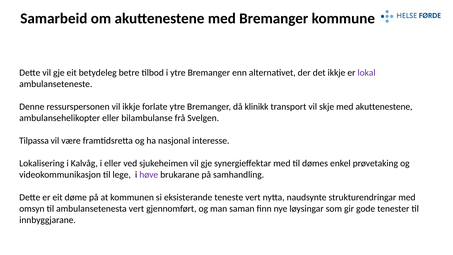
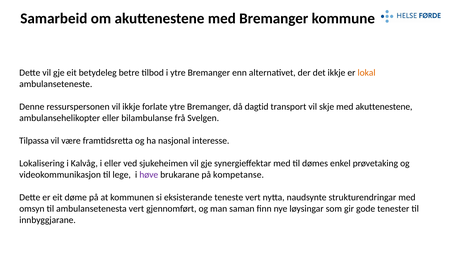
lokal colour: purple -> orange
klinikk: klinikk -> dagtid
samhandling: samhandling -> kompetanse
